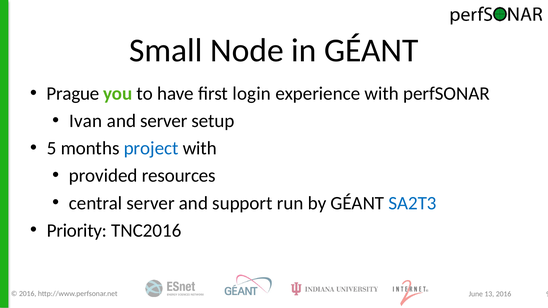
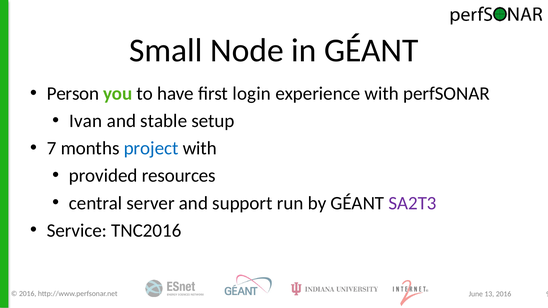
Prague: Prague -> Person
and server: server -> stable
5: 5 -> 7
SA2T3 colour: blue -> purple
Priority: Priority -> Service
